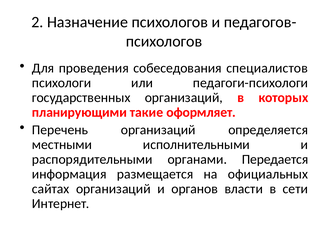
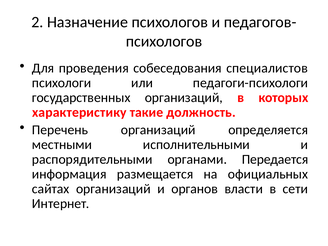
планирующими: планирующими -> характеристику
оформляет: оформляет -> должность
